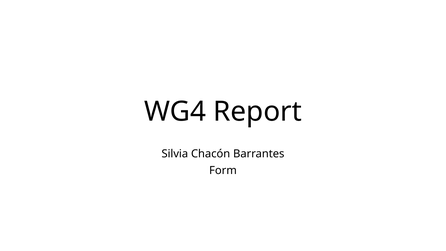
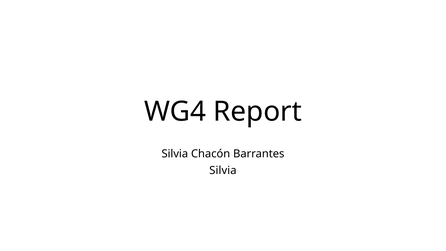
Form at (223, 170): Form -> Silvia
